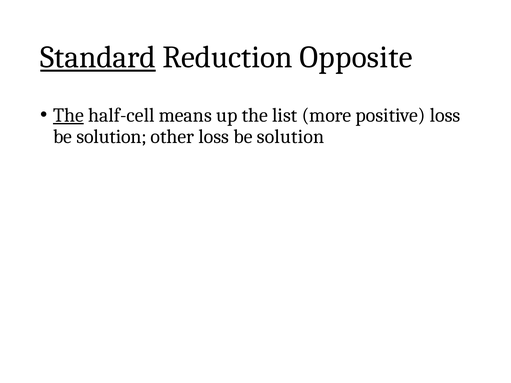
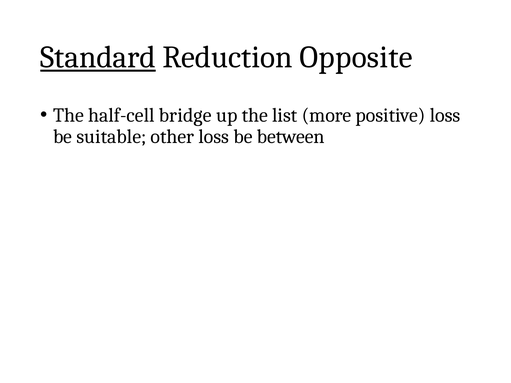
The at (68, 115) underline: present -> none
means: means -> bridge
solution at (112, 137): solution -> suitable
solution at (291, 137): solution -> between
